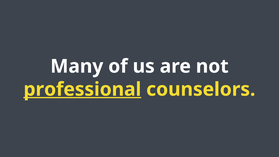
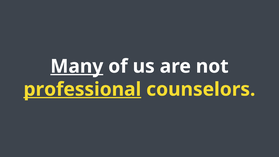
Many underline: none -> present
